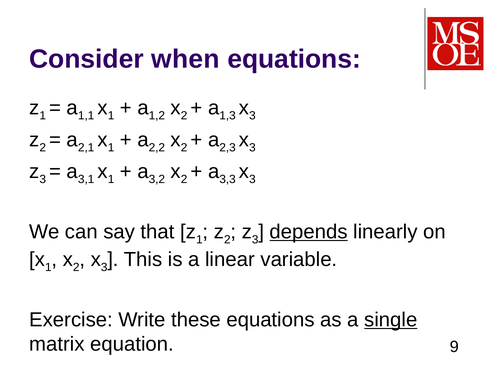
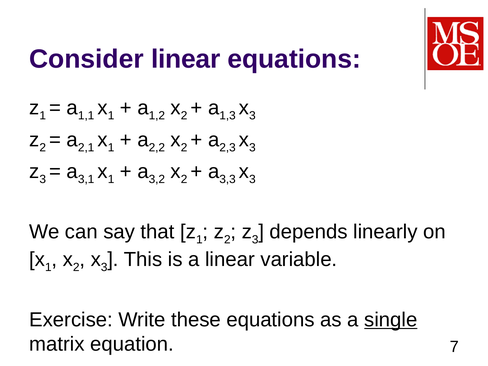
Consider when: when -> linear
depends underline: present -> none
9: 9 -> 7
